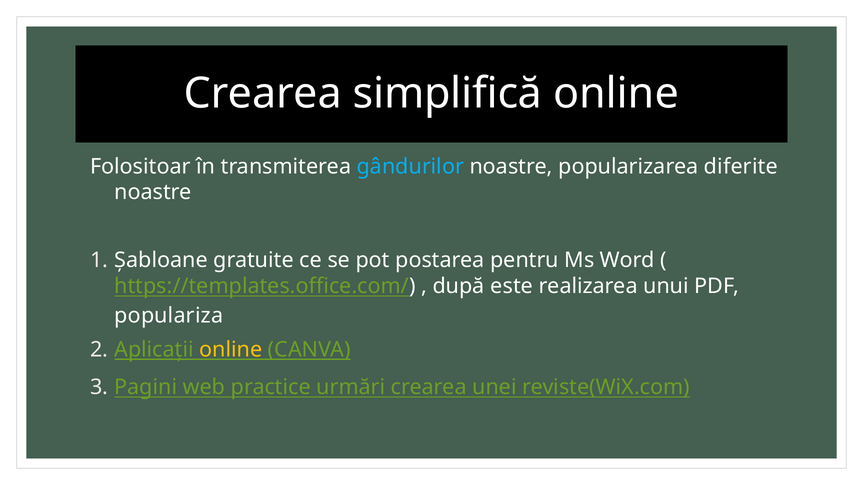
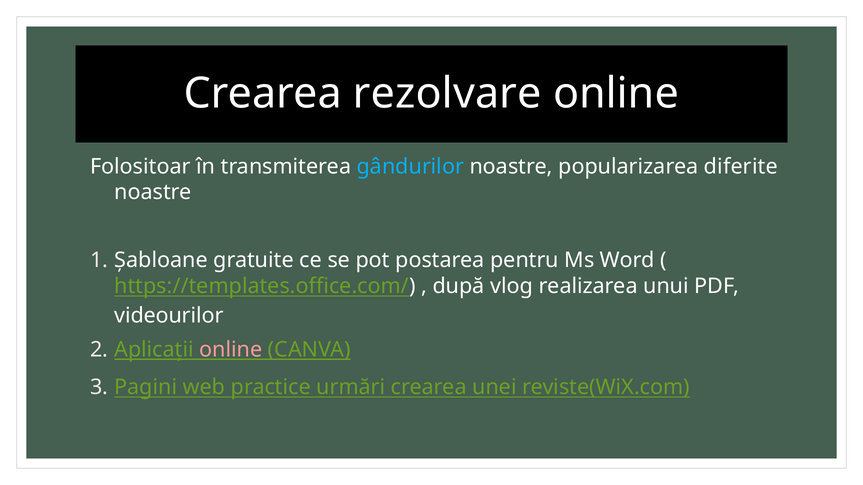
simplifică: simplifică -> rezolvare
este: este -> vlog
populariza: populariza -> videourilor
online at (231, 350) colour: yellow -> pink
